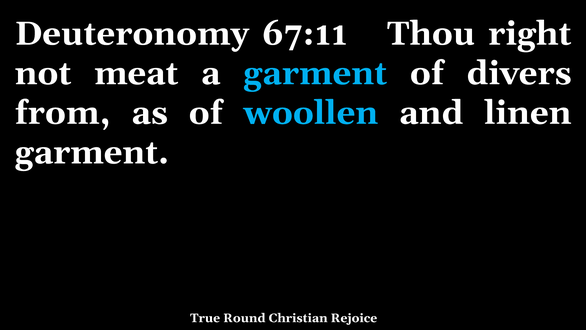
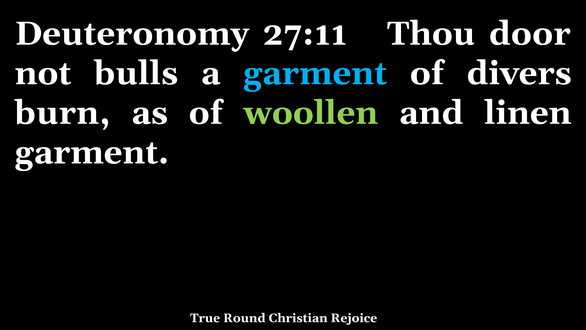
67:11: 67:11 -> 27:11
right: right -> door
meat: meat -> bulls
from: from -> burn
woollen colour: light blue -> light green
